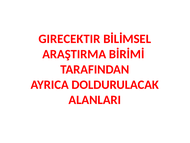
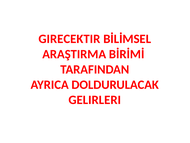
ALANLARI: ALANLARI -> GELIRLERI
